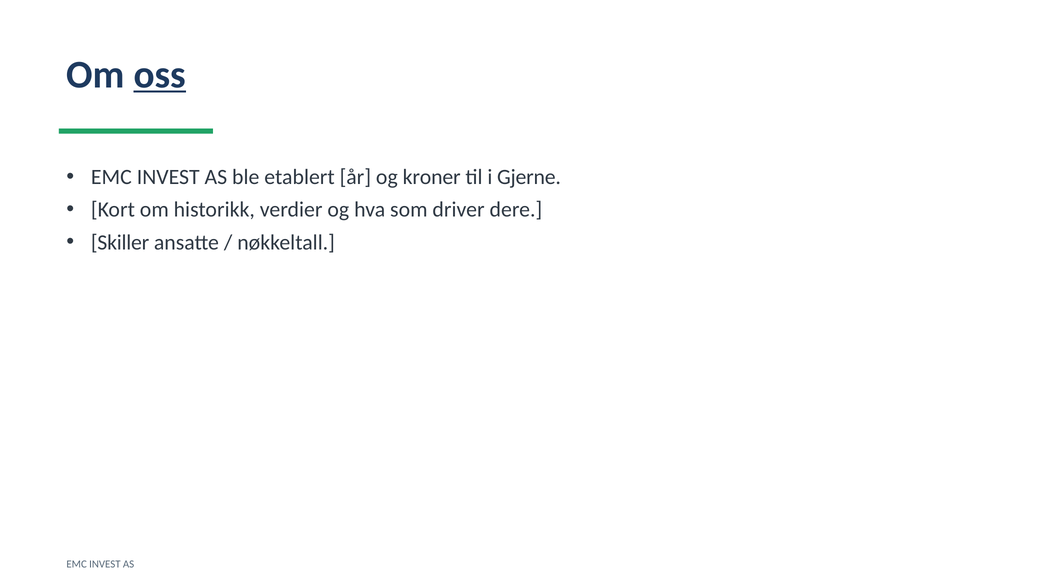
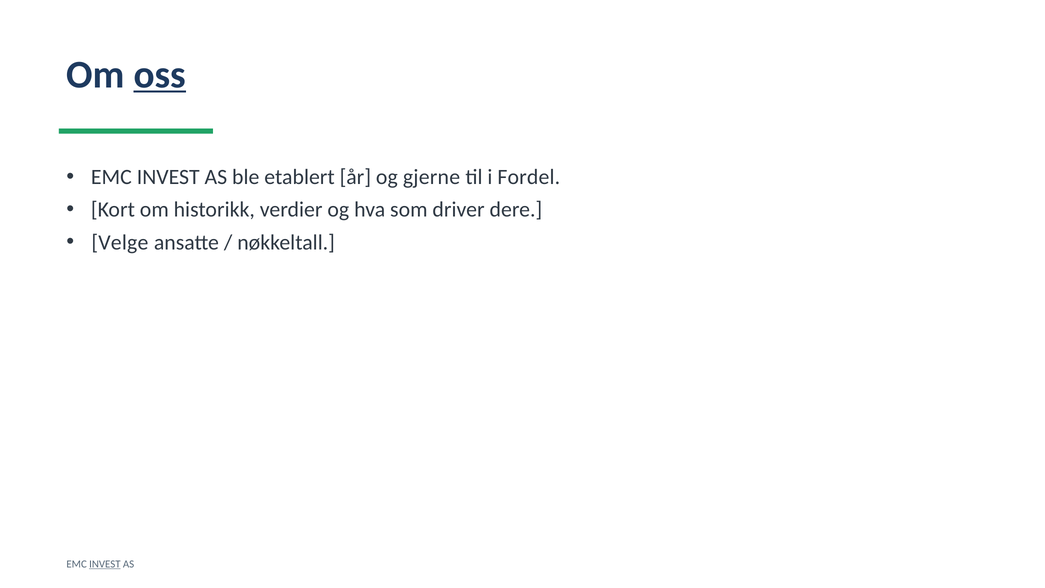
kroner: kroner -> gjerne
Gjerne: Gjerne -> Fordel
Skiller: Skiller -> Velge
INVEST at (105, 564) underline: none -> present
